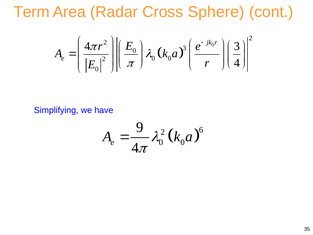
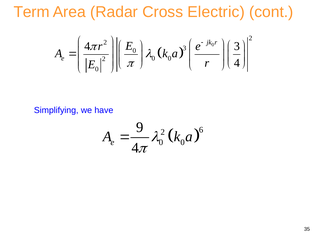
Sphere: Sphere -> Electric
